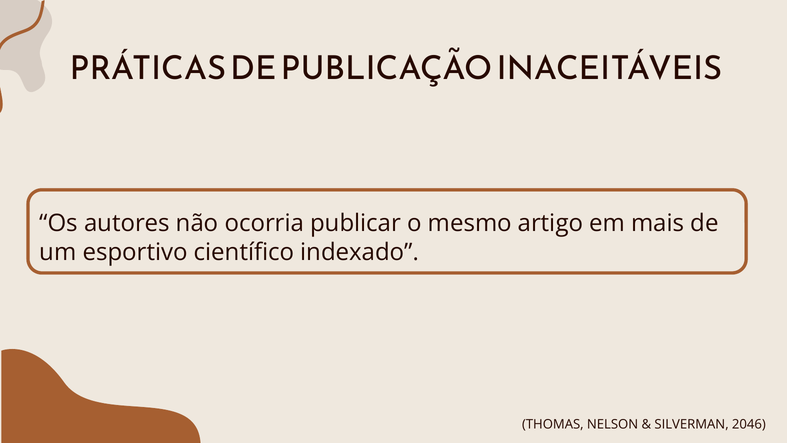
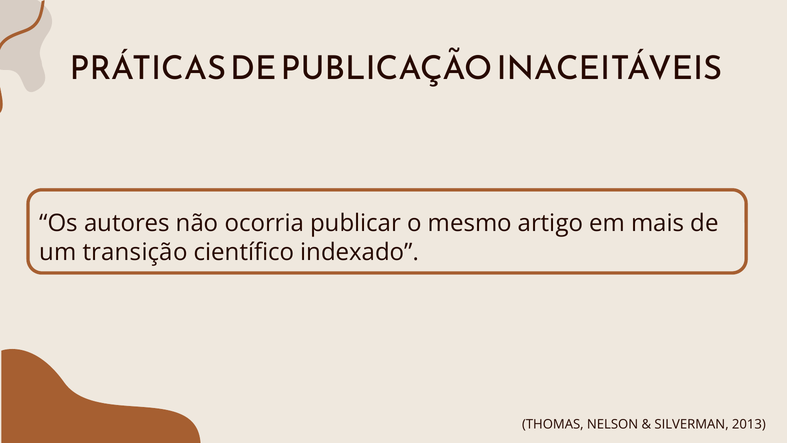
esportivo: esportivo -> transição
2046: 2046 -> 2013
